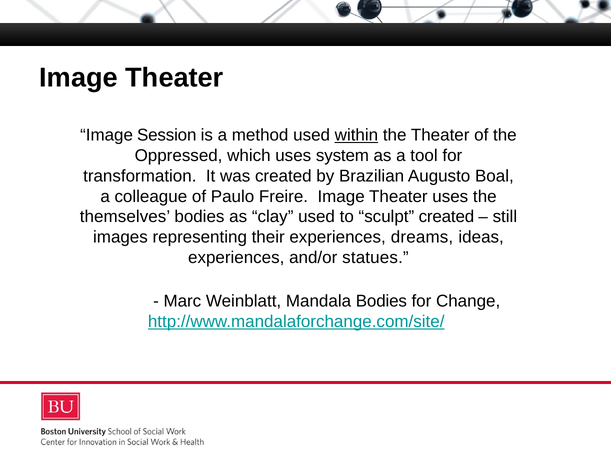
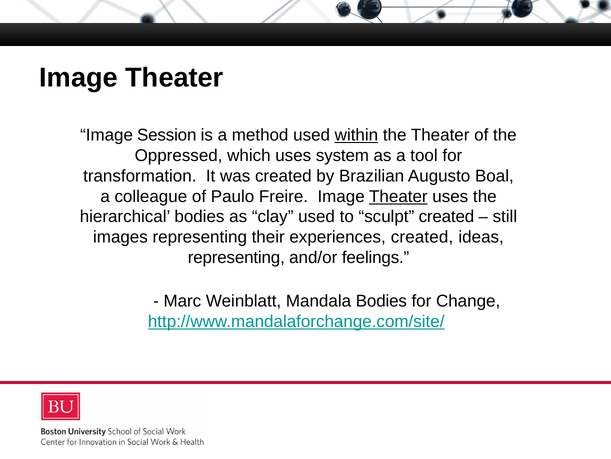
Theater at (398, 196) underline: none -> present
themselves: themselves -> hierarchical
experiences dreams: dreams -> created
experiences at (236, 257): experiences -> representing
statues: statues -> feelings
